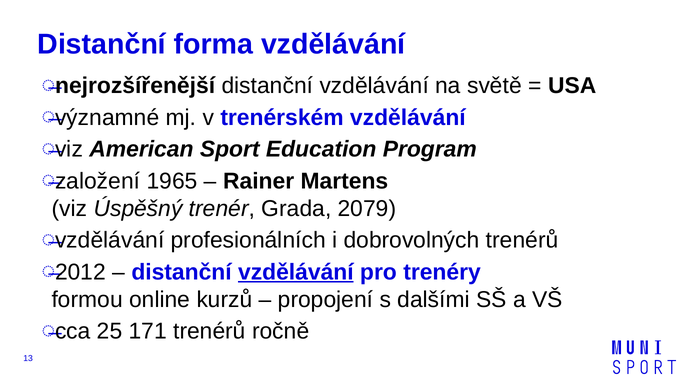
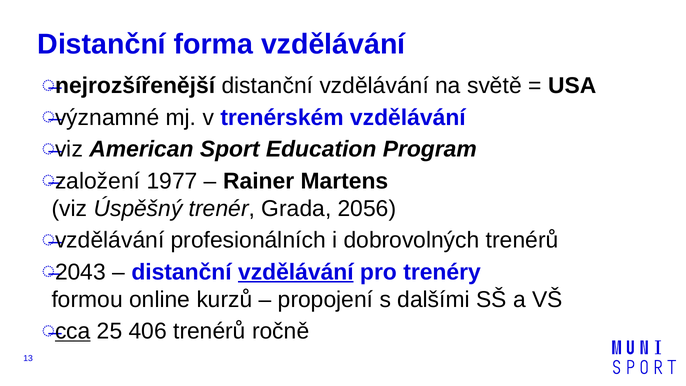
1965: 1965 -> 1977
2079: 2079 -> 2056
2012: 2012 -> 2043
cca underline: none -> present
171: 171 -> 406
